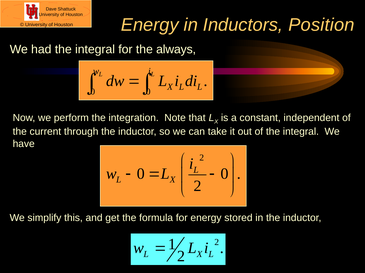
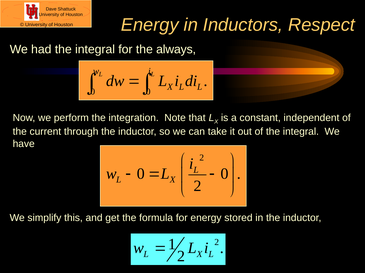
Position: Position -> Respect
